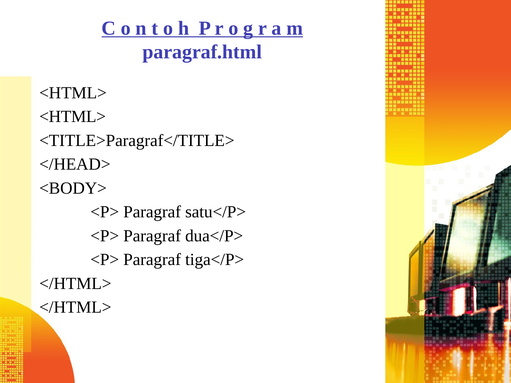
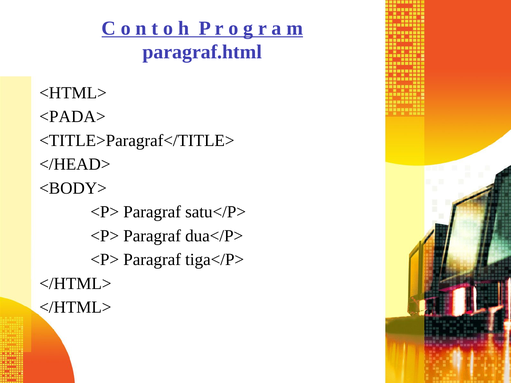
<HTML> at (73, 117): <HTML> -> <PADA>
